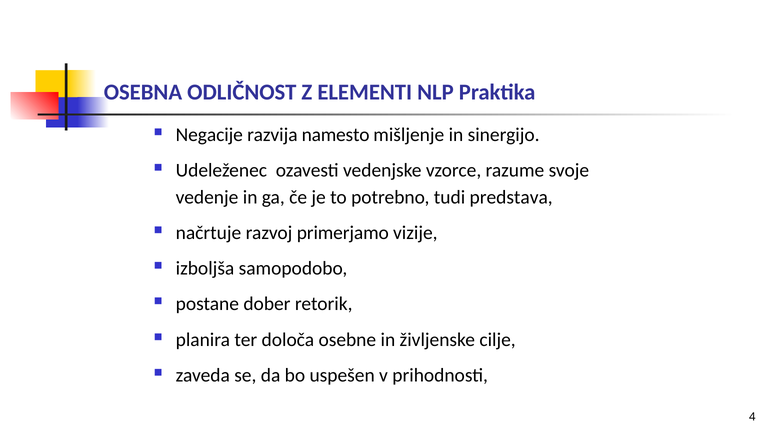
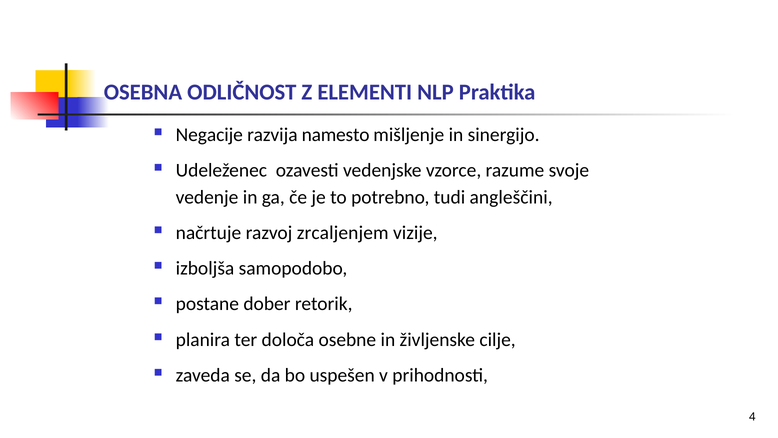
predstava: predstava -> angleščini
primerjamo: primerjamo -> zrcaljenjem
